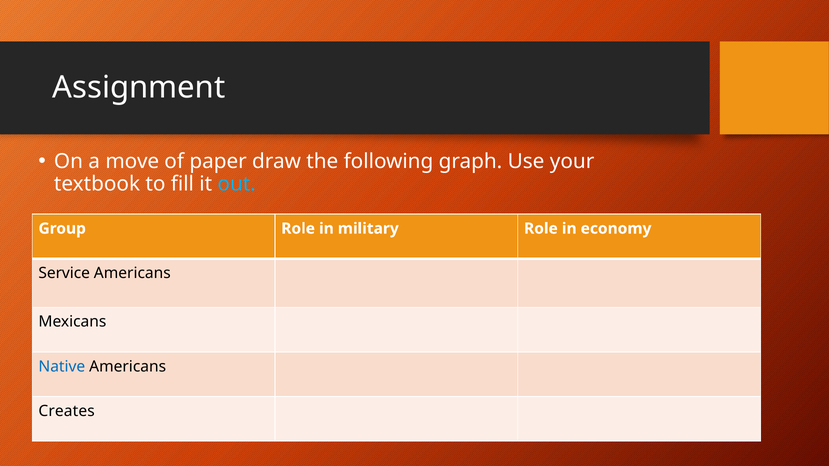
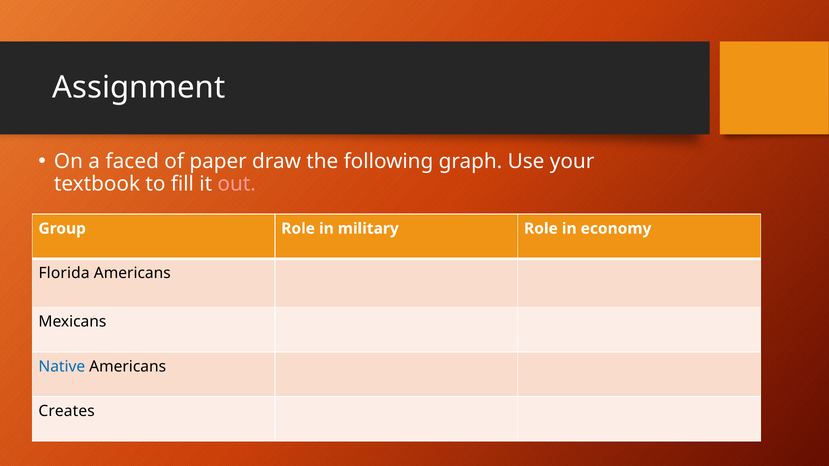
move: move -> faced
out colour: light blue -> pink
Service: Service -> Florida
